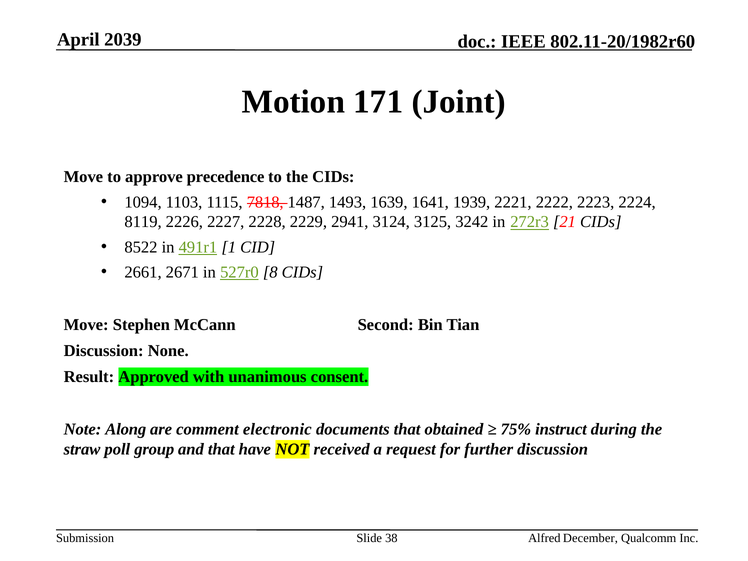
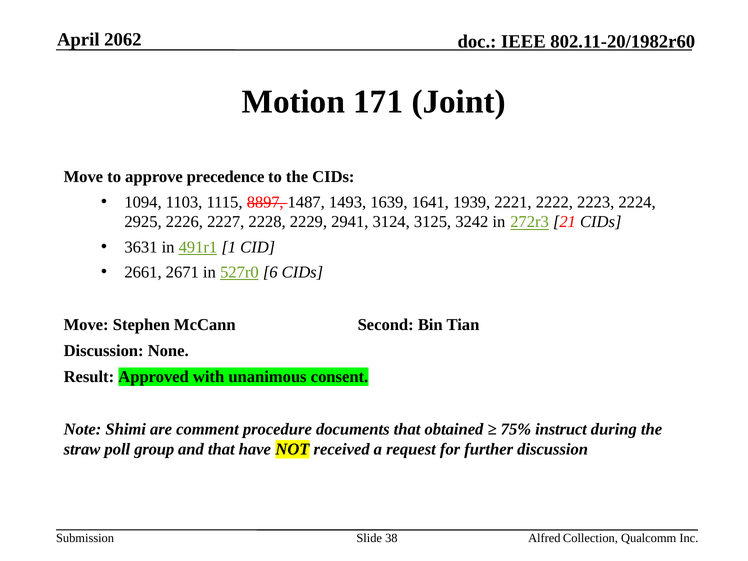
2039: 2039 -> 2062
7818: 7818 -> 8897
8119: 8119 -> 2925
8522: 8522 -> 3631
8: 8 -> 6
Along: Along -> Shimi
electronic: electronic -> procedure
December: December -> Collection
